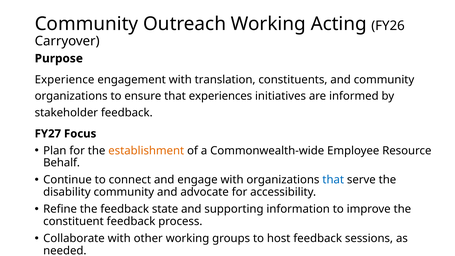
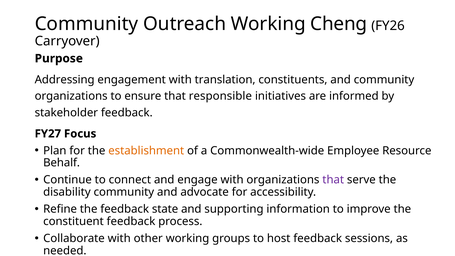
Acting: Acting -> Cheng
Experience: Experience -> Addressing
experiences: experiences -> responsible
that at (333, 180) colour: blue -> purple
